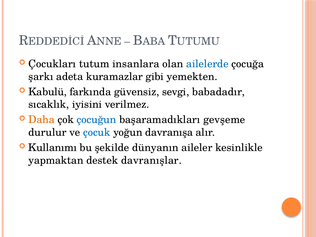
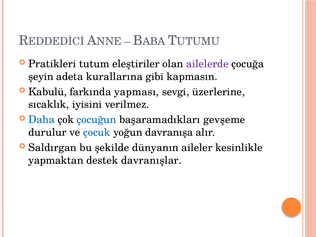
Çocukları: Çocukları -> Pratikleri
insanlara: insanlara -> eleştiriler
ailelerde colour: blue -> purple
şarkı: şarkı -> şeyin
kuramazlar: kuramazlar -> kurallarına
yemekten: yemekten -> kapmasın
güvensiz: güvensiz -> yapması
babadadır: babadadır -> üzerlerine
Daha colour: orange -> blue
Kullanımı: Kullanımı -> Saldırgan
